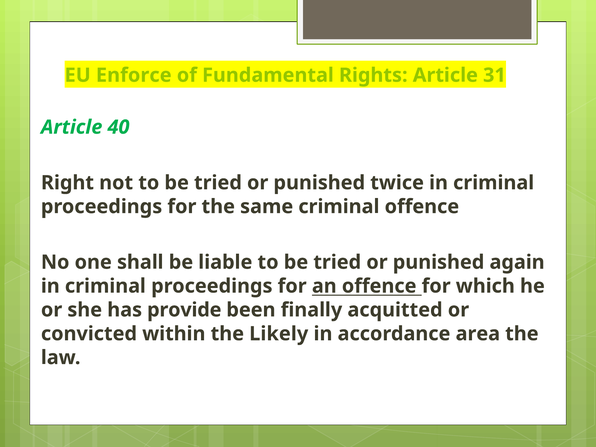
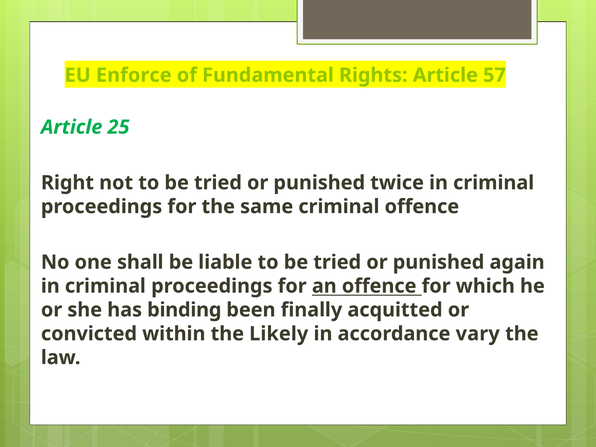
31: 31 -> 57
40: 40 -> 25
provide: provide -> binding
area: area -> vary
